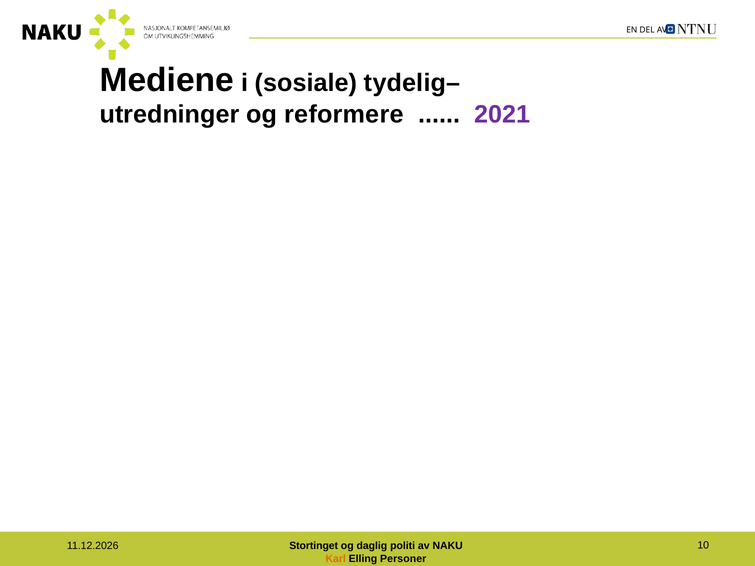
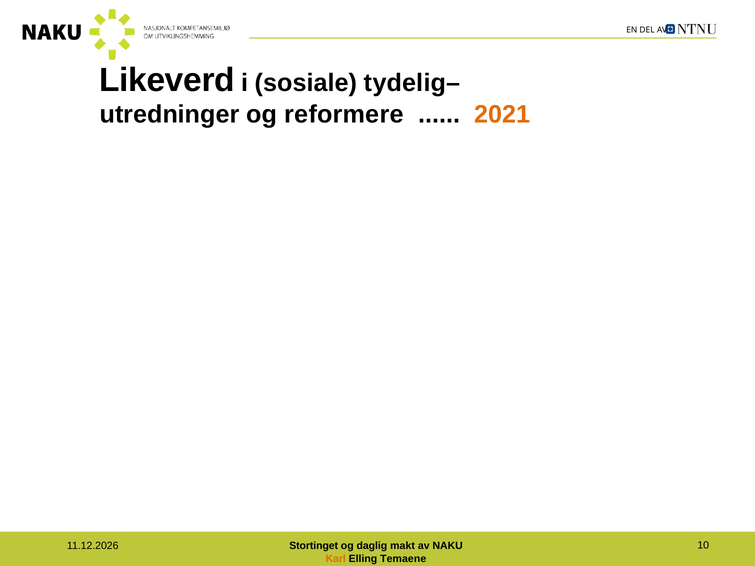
Mediene: Mediene -> Likeverd
2021 colour: purple -> orange
politi: politi -> makt
Personer: Personer -> Temaene
